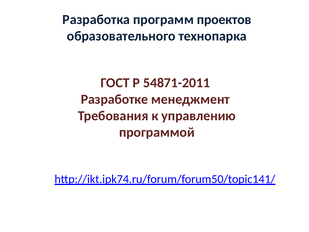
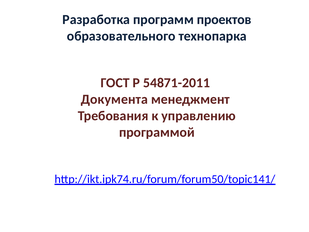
Разработке: Разработке -> Документа
